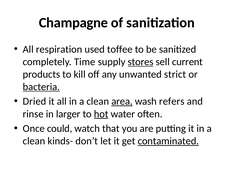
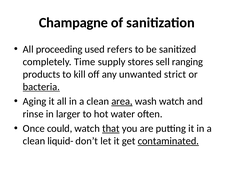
respiration: respiration -> proceeding
toffee: toffee -> refers
stores underline: present -> none
current: current -> ranging
Dried: Dried -> Aging
wash refers: refers -> watch
hot underline: present -> none
that underline: none -> present
kinds-: kinds- -> liquid-
